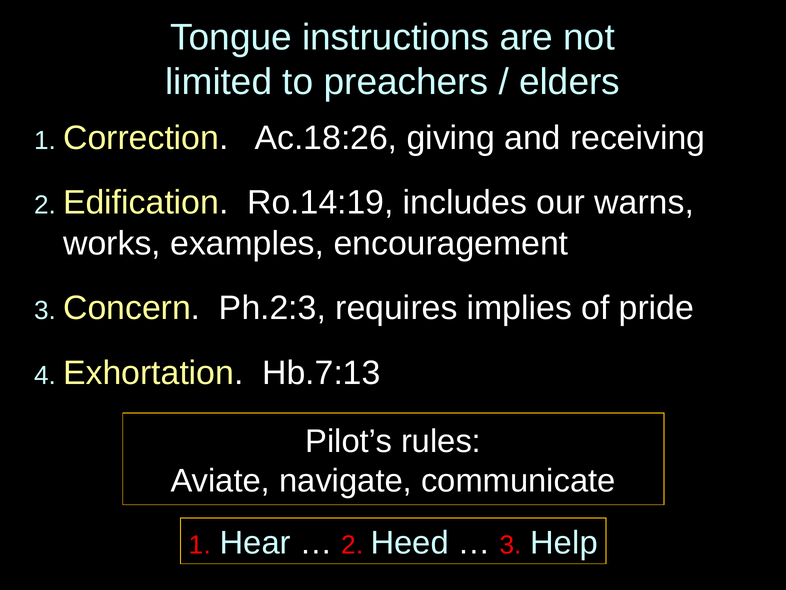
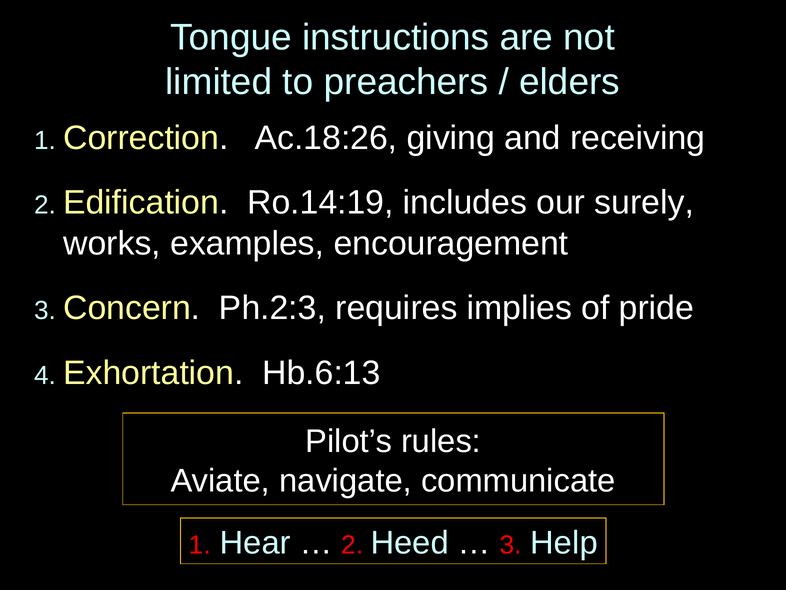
warns: warns -> surely
Hb.7:13: Hb.7:13 -> Hb.6:13
